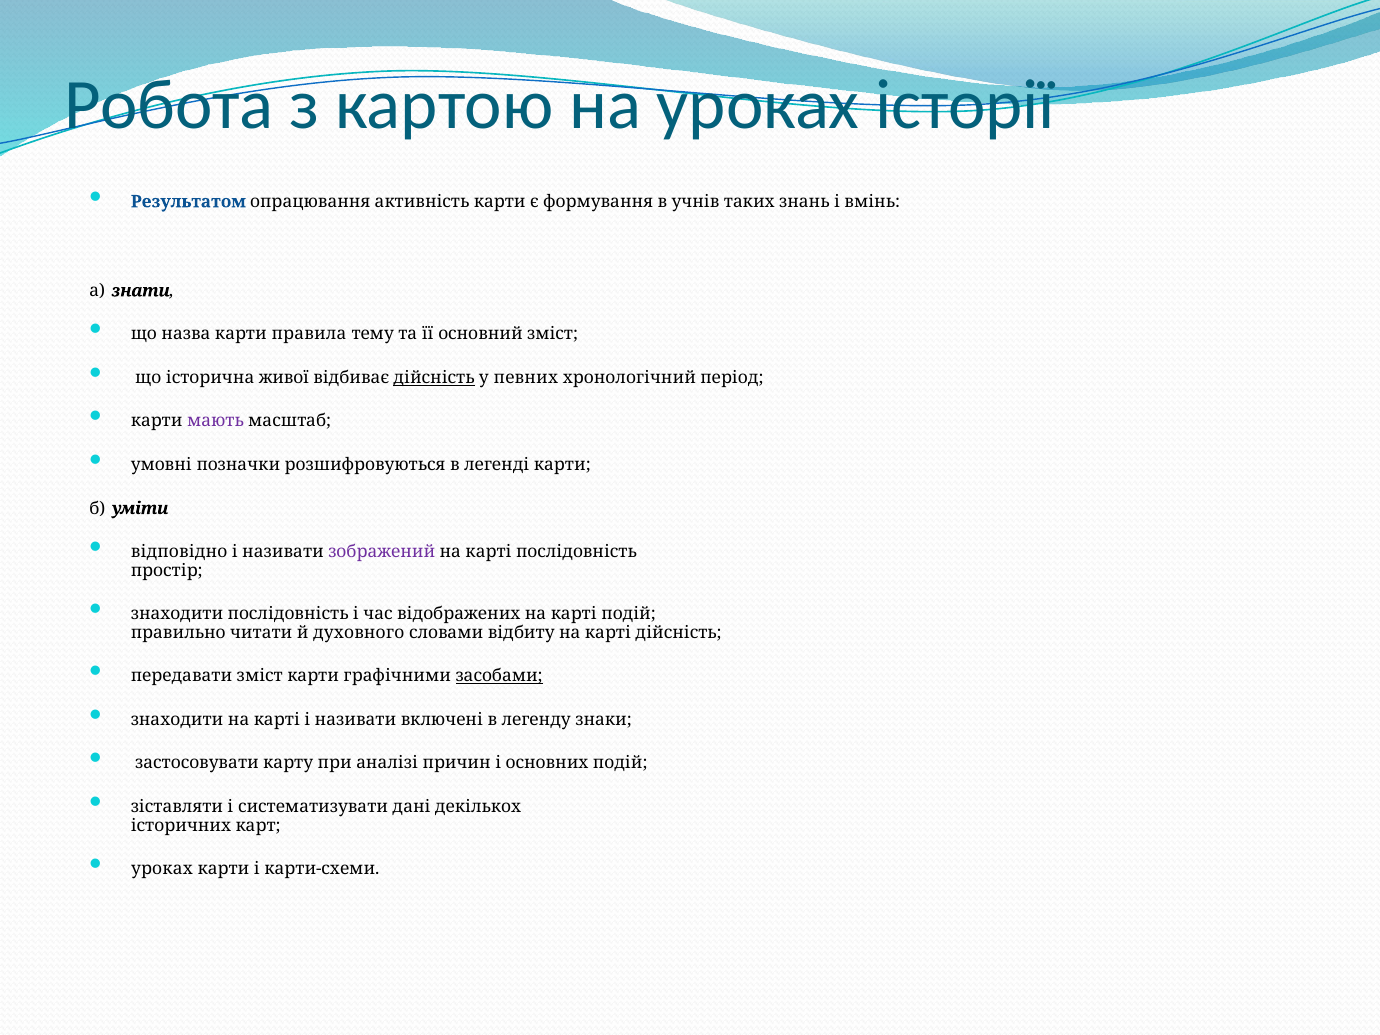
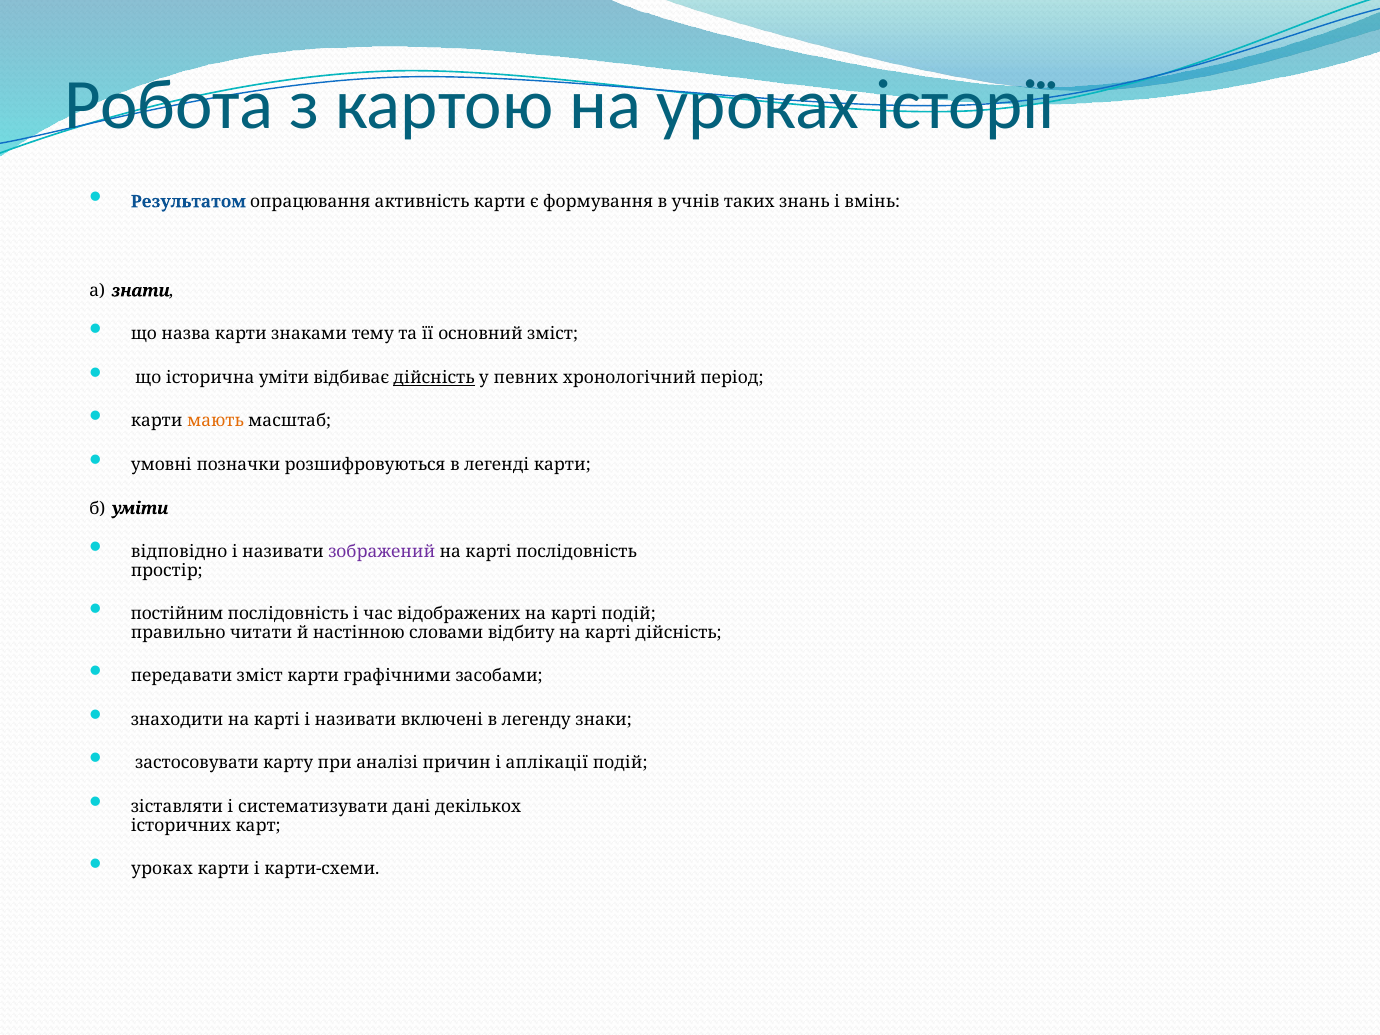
правила: правила -> знаками
історична живої: живої -> уміти
мають colour: purple -> orange
знаходити at (177, 614): знаходити -> постійним
духовного: духовного -> настінною
засобами underline: present -> none
основних: основних -> аплікації
